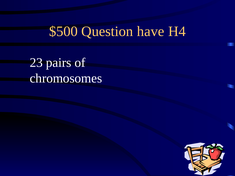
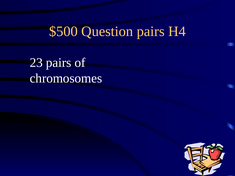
Question have: have -> pairs
